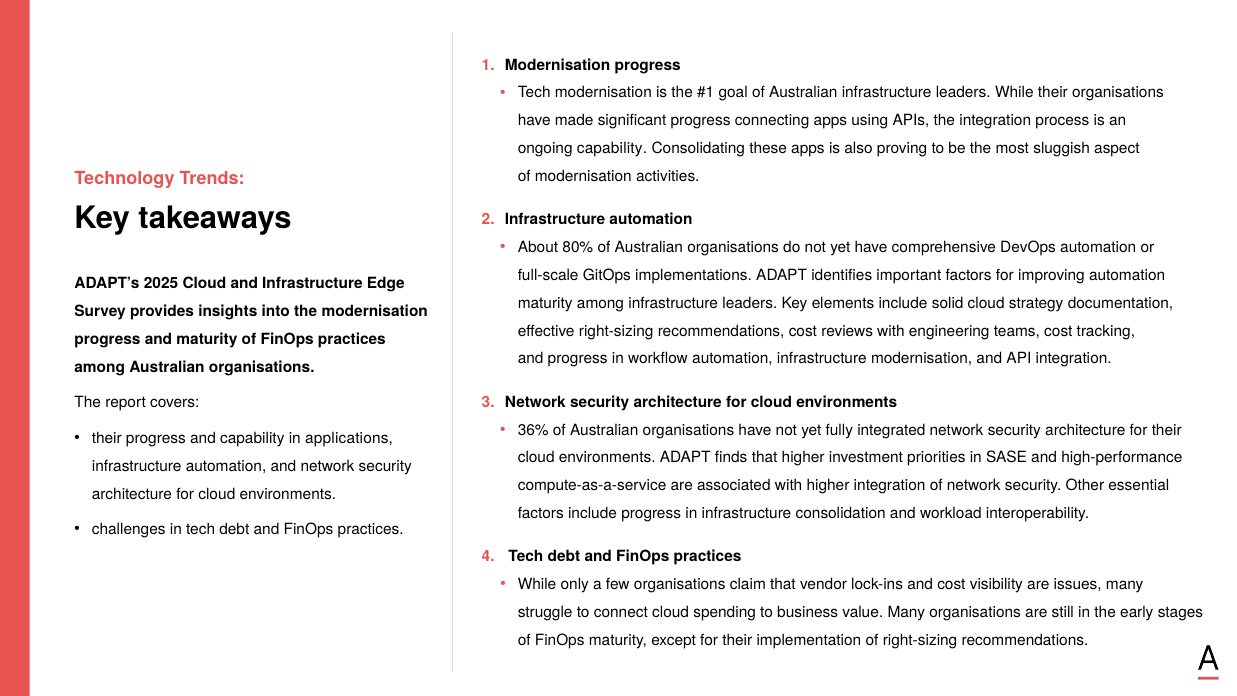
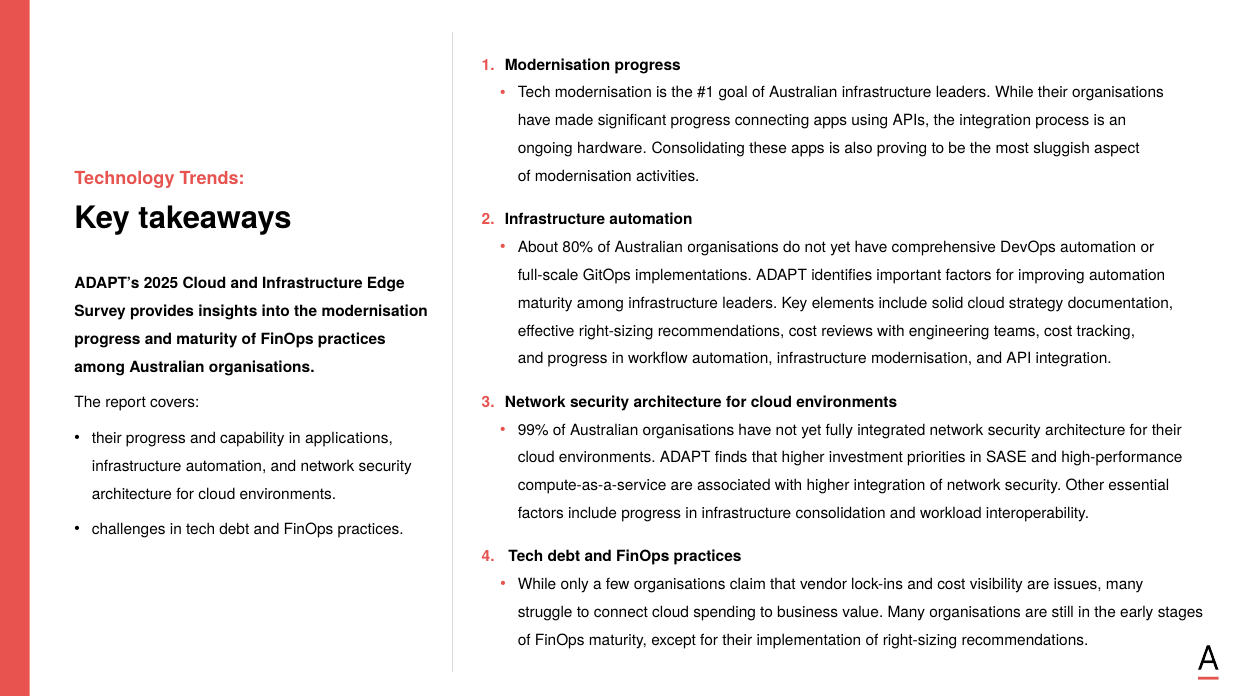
ongoing capability: capability -> hardware
36%: 36% -> 99%
